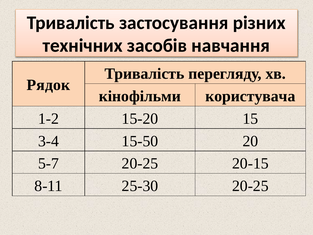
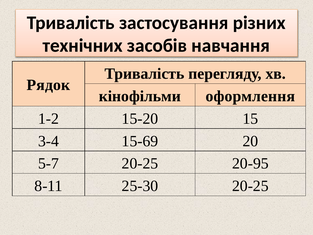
користувача: користувача -> оформлення
15-50: 15-50 -> 15-69
20-15: 20-15 -> 20-95
